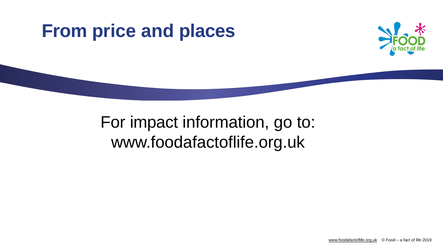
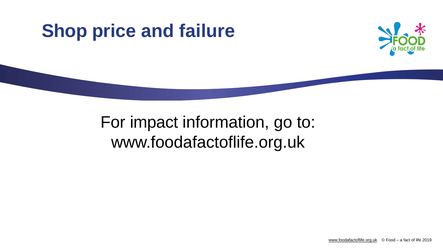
From: From -> Shop
places: places -> failure
